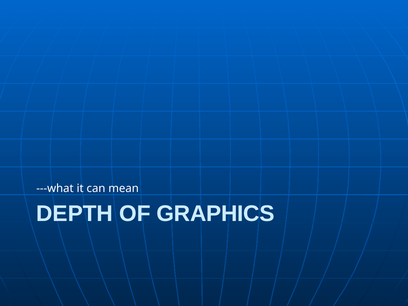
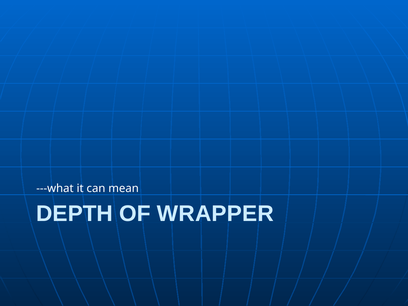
GRAPHICS: GRAPHICS -> WRAPPER
